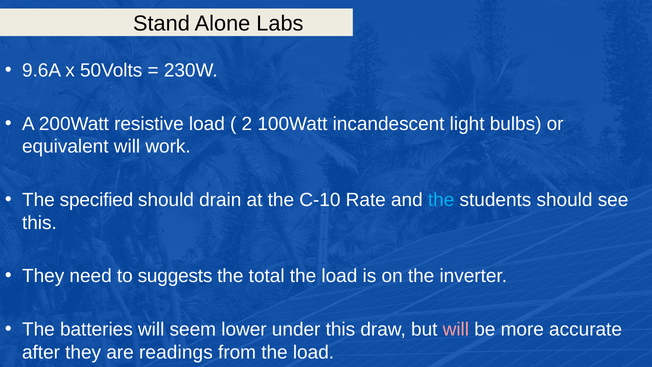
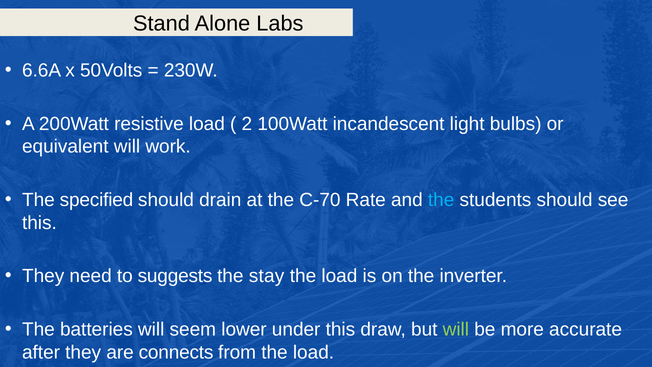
9.6A: 9.6A -> 6.6A
C-10: C-10 -> C-70
total: total -> stay
will at (456, 329) colour: pink -> light green
readings: readings -> connects
